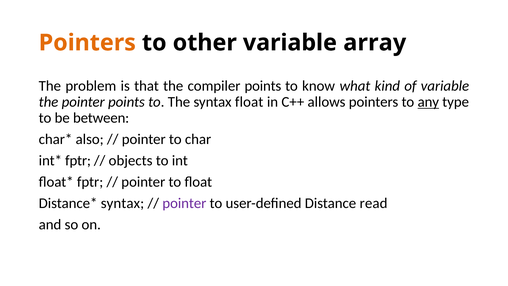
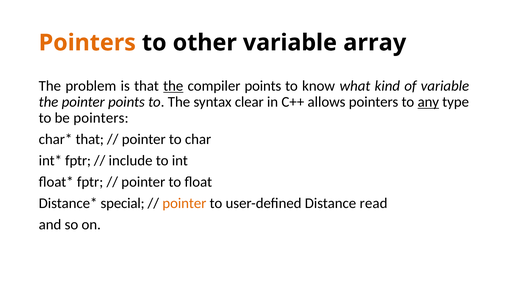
the at (173, 86) underline: none -> present
syntax float: float -> clear
be between: between -> pointers
also at (90, 139): also -> that
objects: objects -> include
syntax at (122, 203): syntax -> special
pointer at (184, 203) colour: purple -> orange
